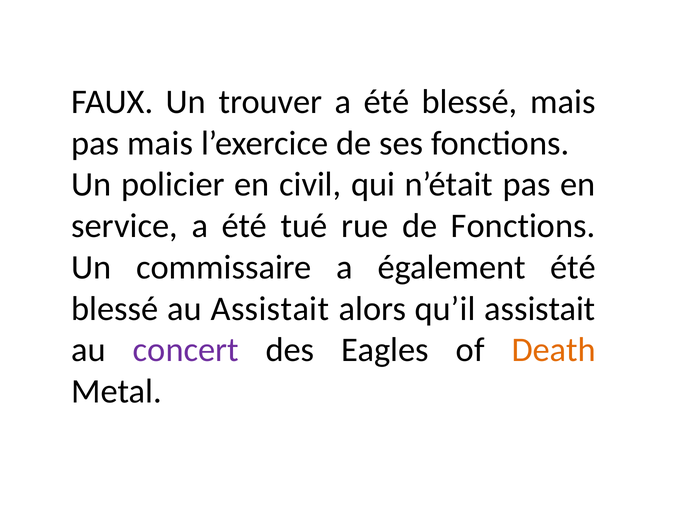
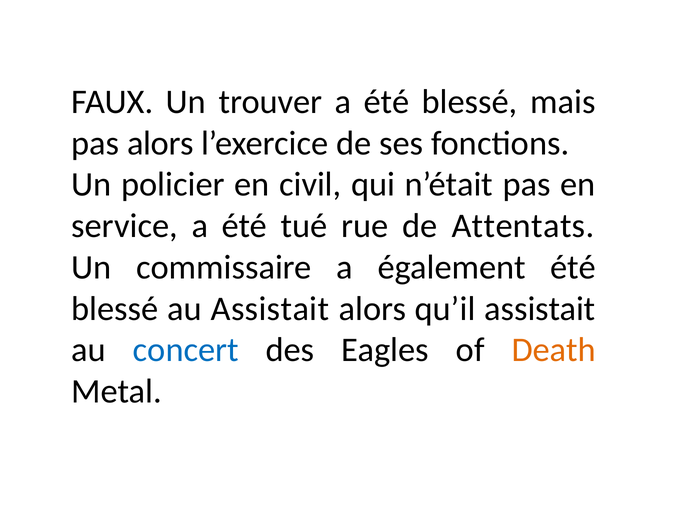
pas mais: mais -> alors
de Fonctions: Fonctions -> Attentats
concert colour: purple -> blue
